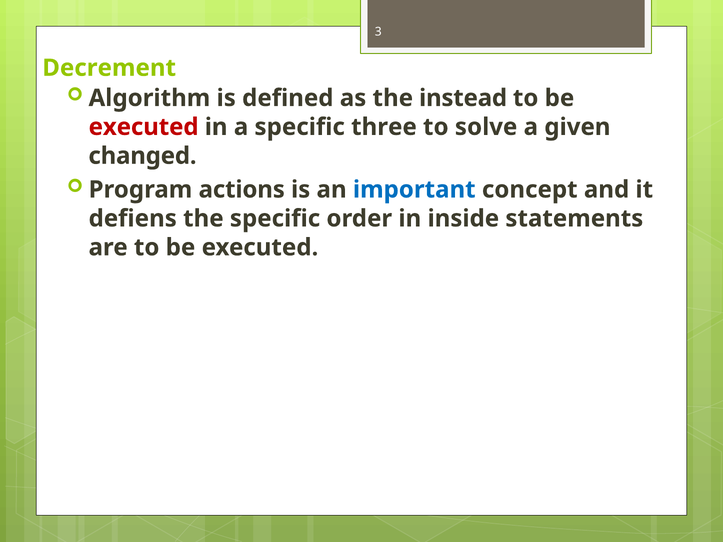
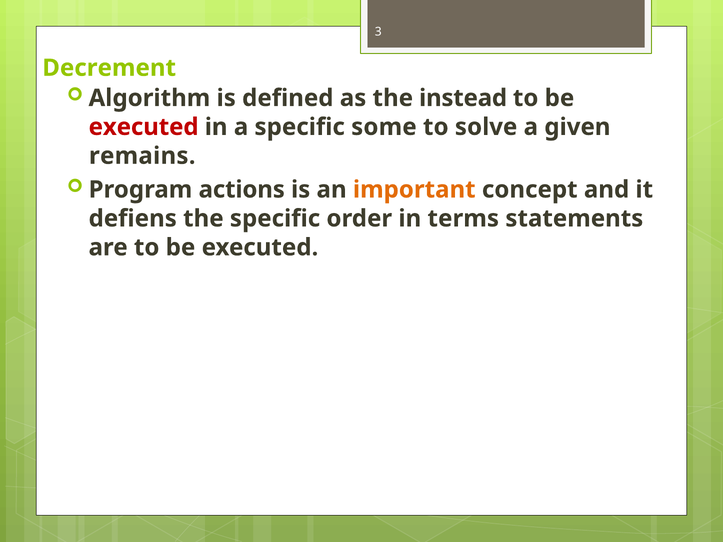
three: three -> some
changed: changed -> remains
important colour: blue -> orange
inside: inside -> terms
